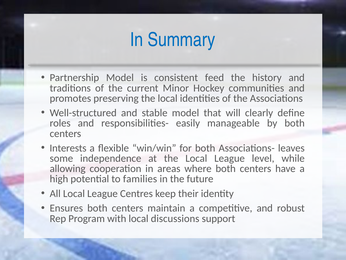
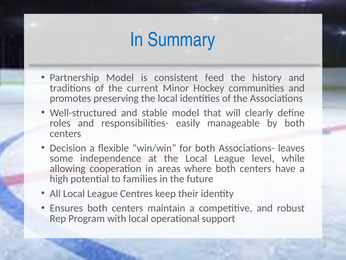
Interests: Interests -> Decision
discussions: discussions -> operational
